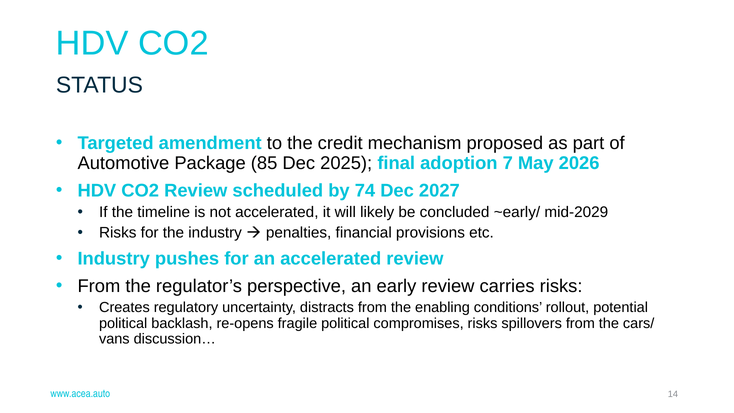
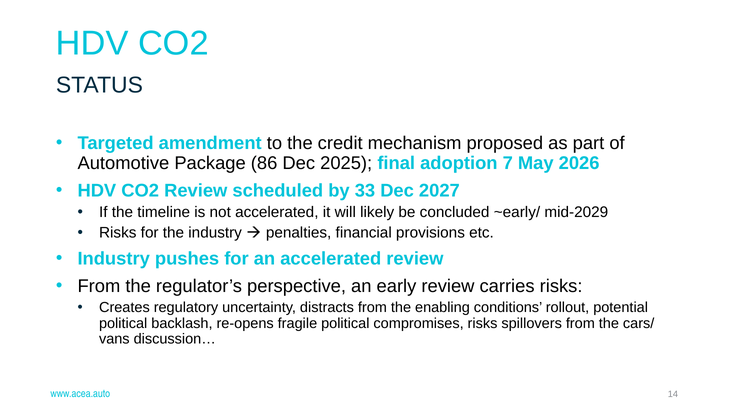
85: 85 -> 86
74: 74 -> 33
